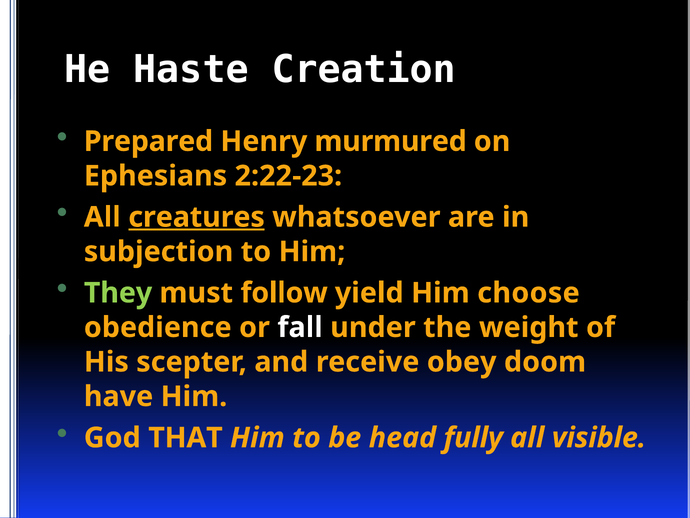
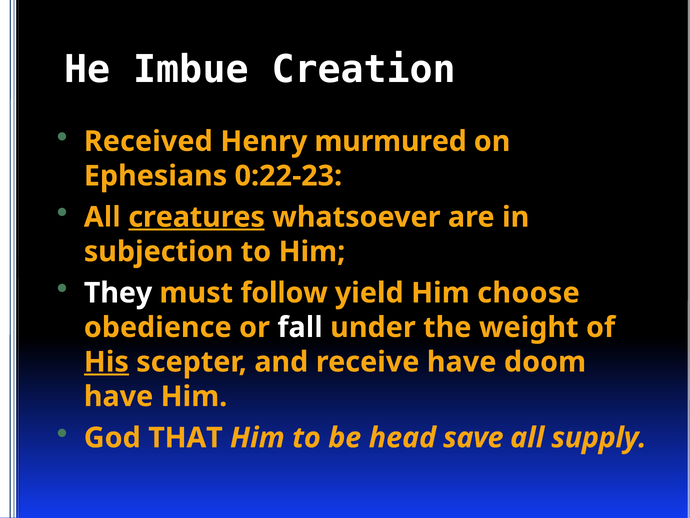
Haste: Haste -> Imbue
Prepared: Prepared -> Received
2:22-23: 2:22-23 -> 0:22-23
They colour: light green -> white
His underline: none -> present
receive obey: obey -> have
fully: fully -> save
visible: visible -> supply
